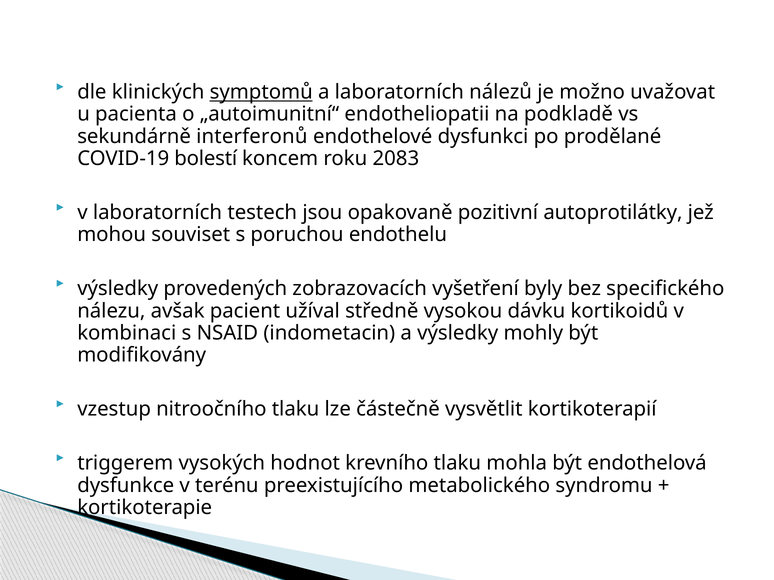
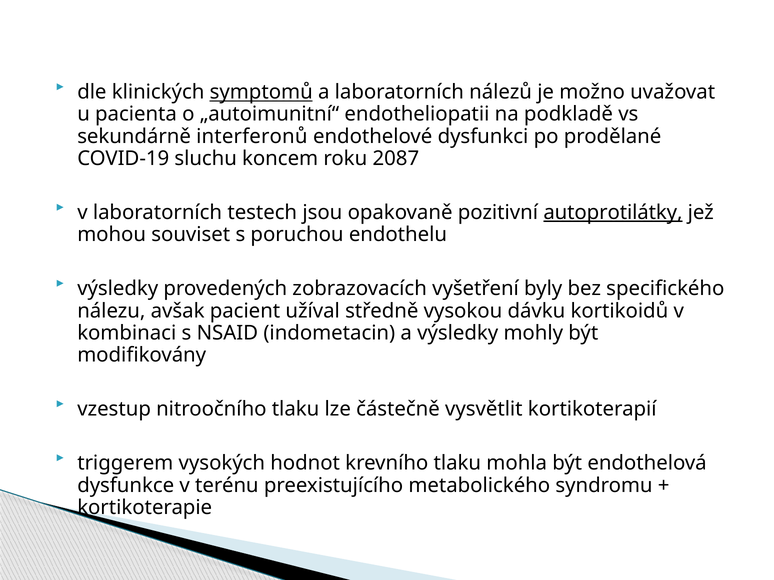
bolestí: bolestí -> sluchu
2083: 2083 -> 2087
autoprotilátky underline: none -> present
